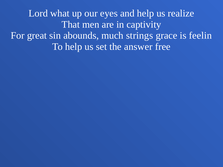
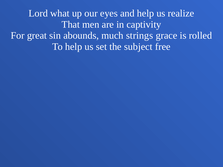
feelin: feelin -> rolled
answer: answer -> subject
